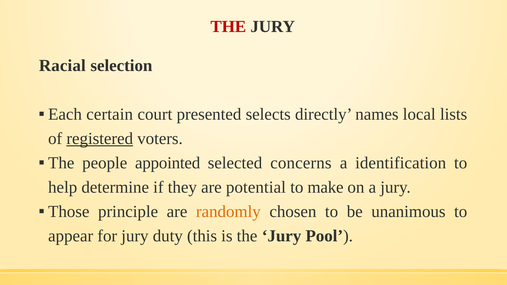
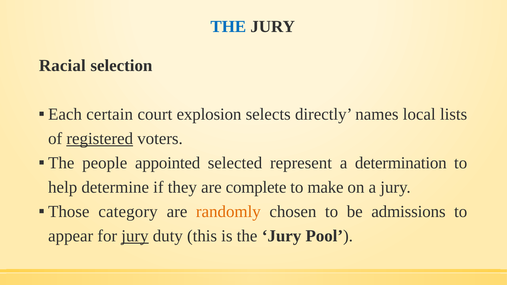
THE at (228, 27) colour: red -> blue
presented: presented -> explosion
concerns: concerns -> represent
identification: identification -> determination
potential: potential -> complete
principle: principle -> category
unanimous: unanimous -> admissions
jury at (135, 236) underline: none -> present
